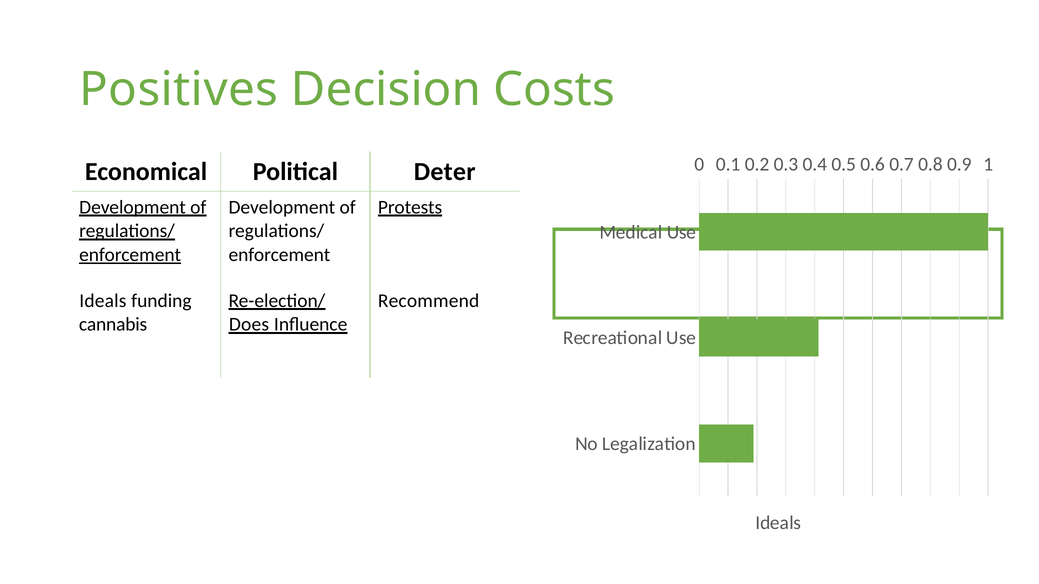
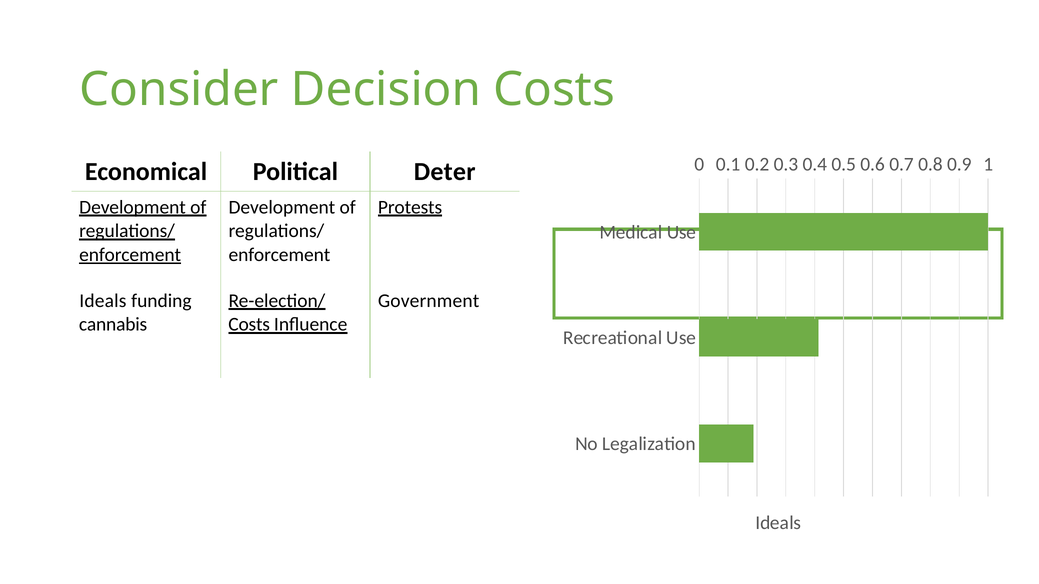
Positives: Positives -> Consider
Recommend: Recommend -> Government
Does at (249, 325): Does -> Costs
